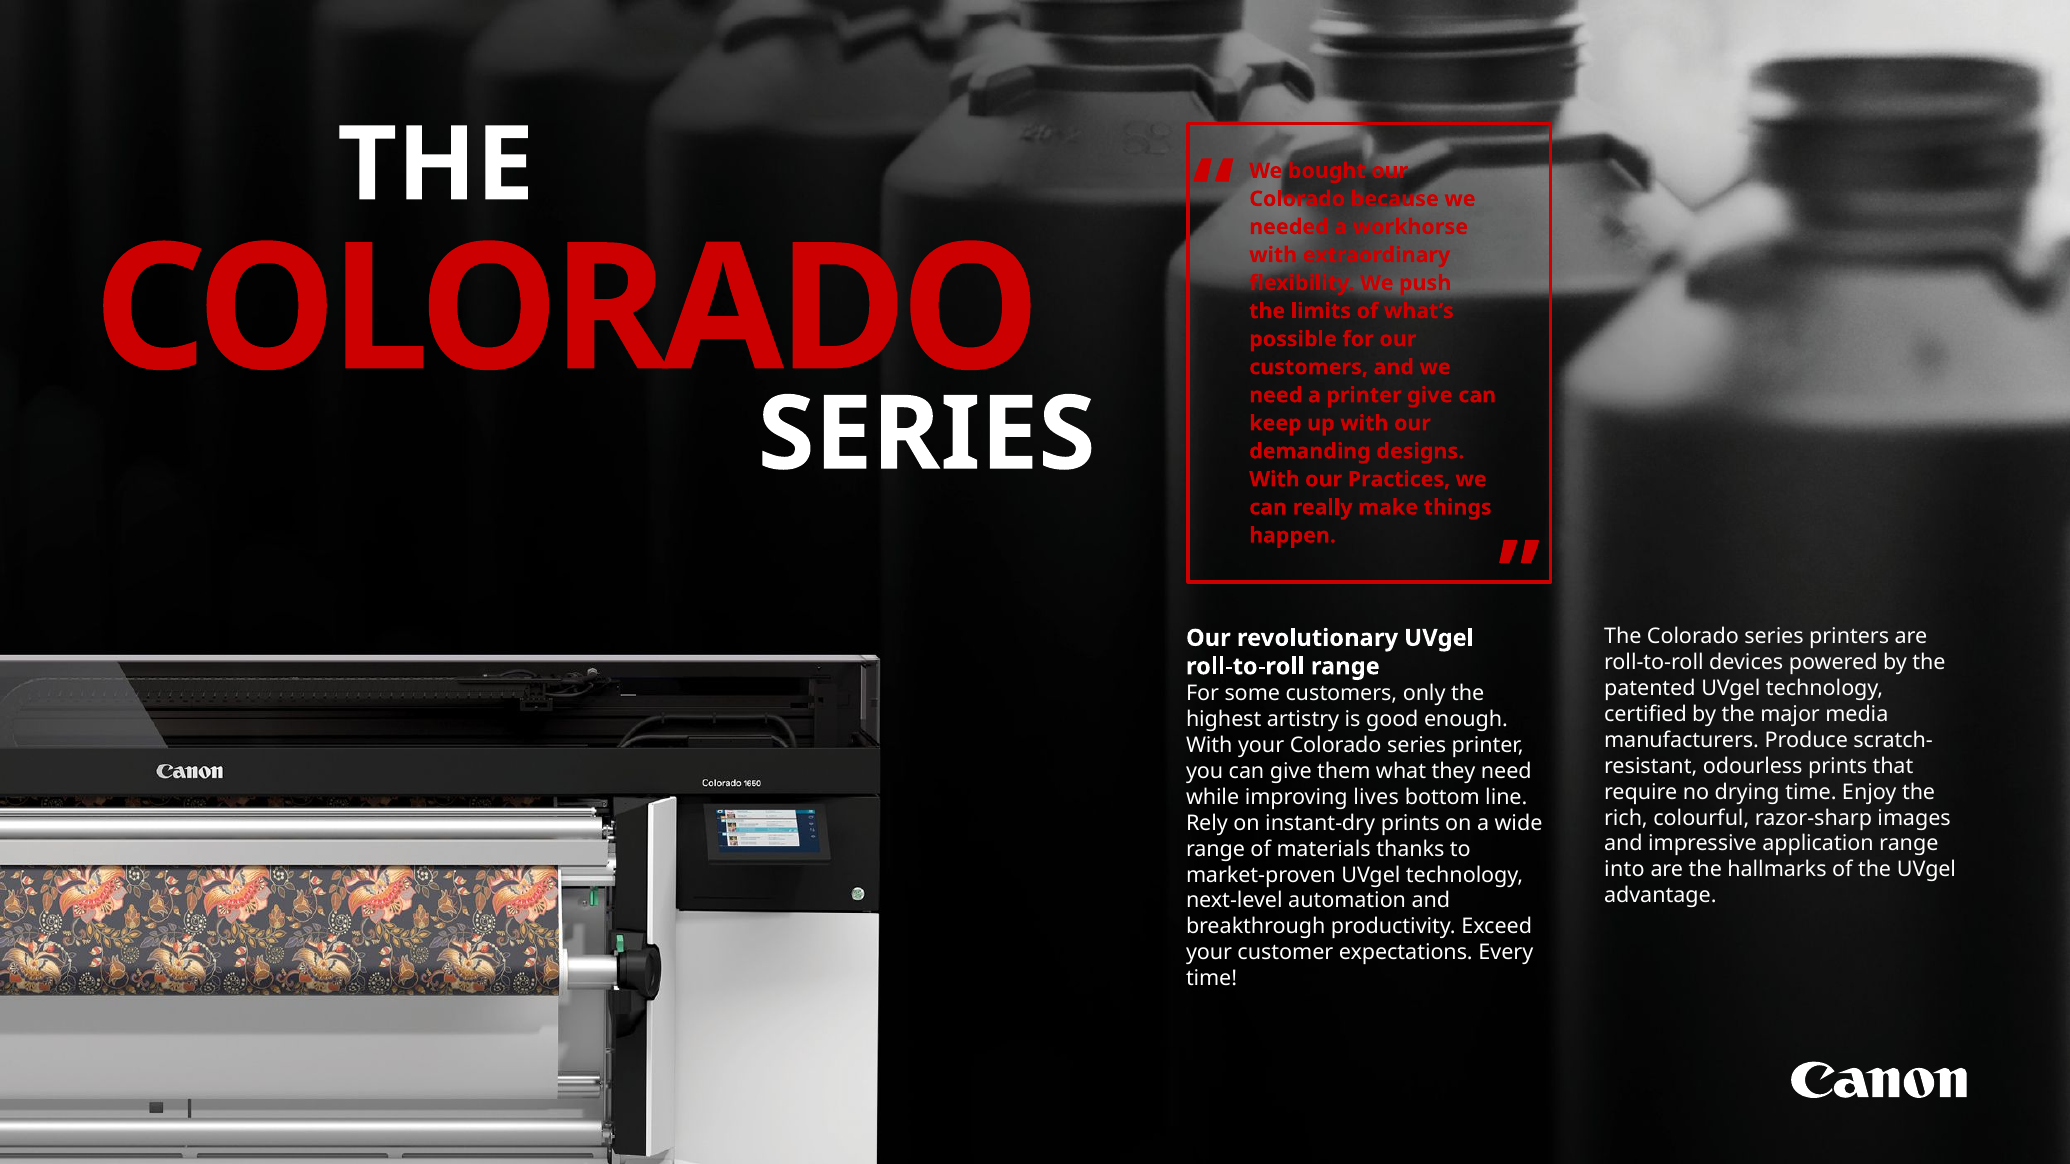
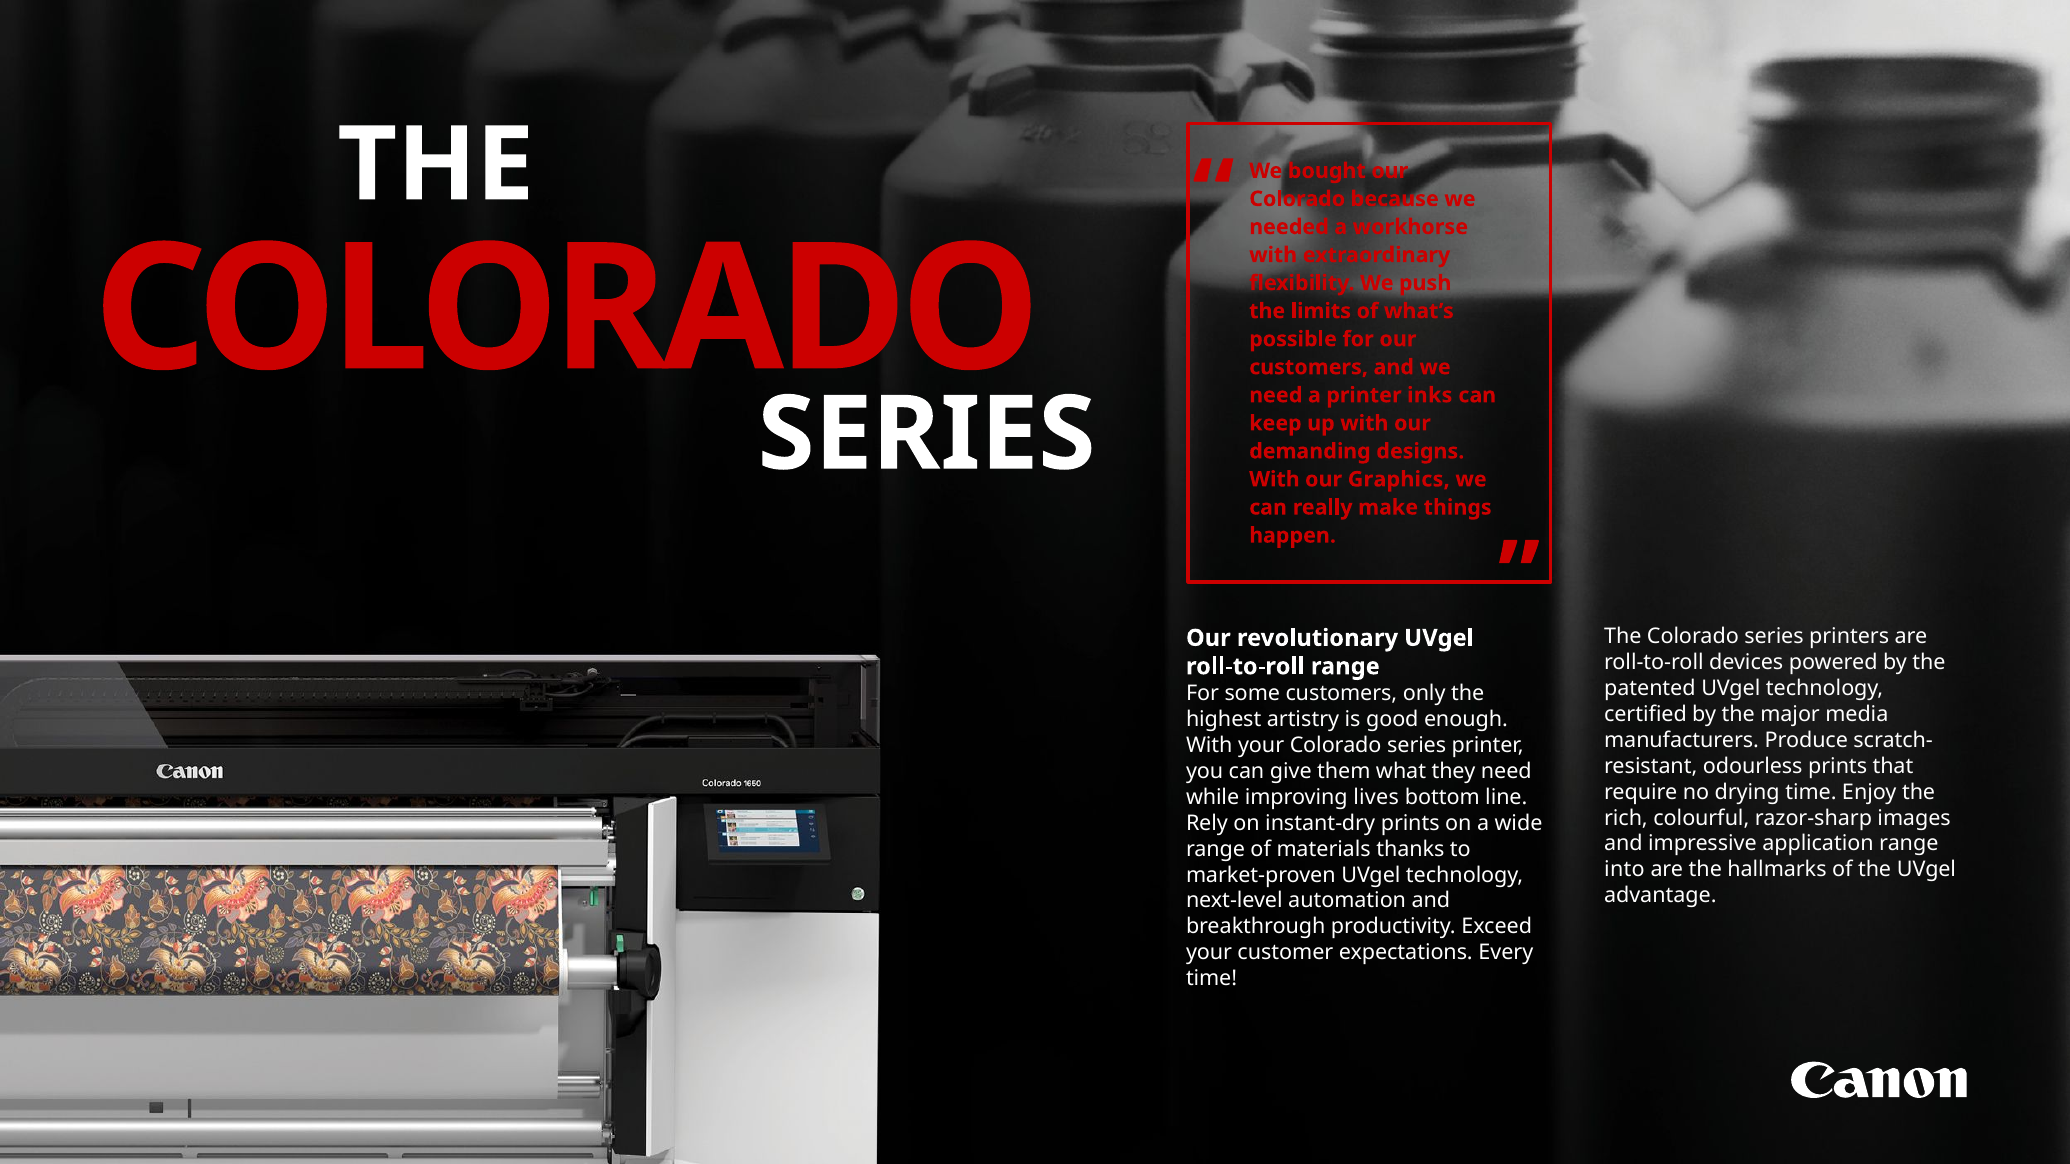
printer give: give -> inks
Practices: Practices -> Graphics
